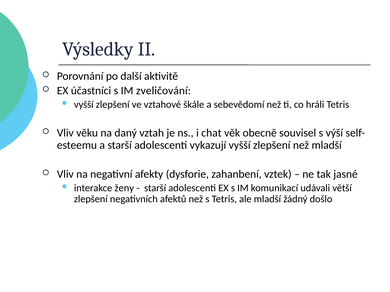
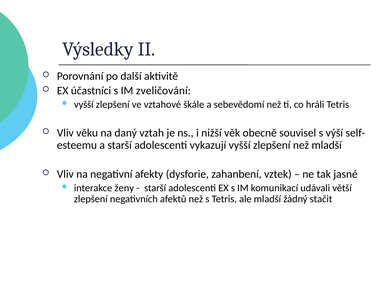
chat: chat -> nižší
došlo: došlo -> stačit
